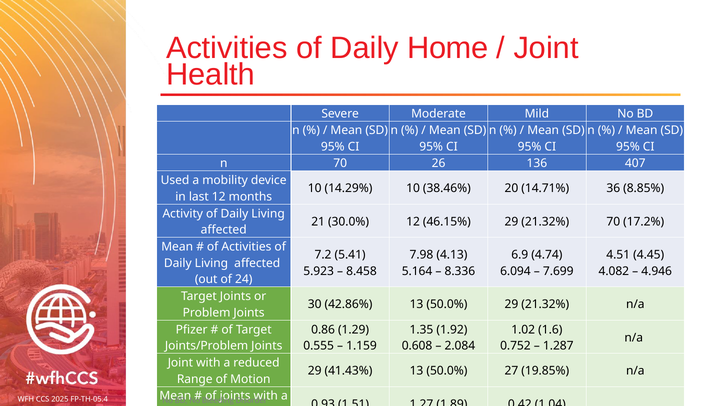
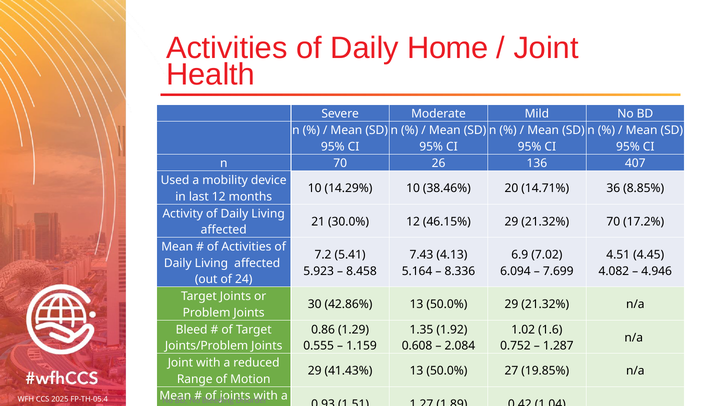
7.98: 7.98 -> 7.43
4.74: 4.74 -> 7.02
Pfizer: Pfizer -> Bleed
